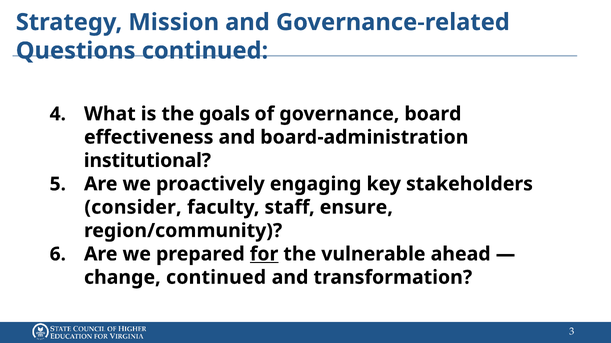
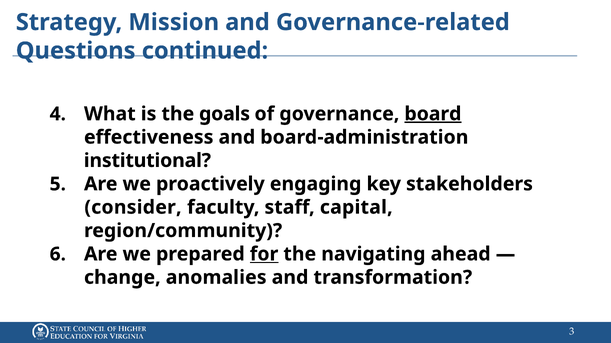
board underline: none -> present
ensure: ensure -> capital
vulnerable: vulnerable -> navigating
change continued: continued -> anomalies
